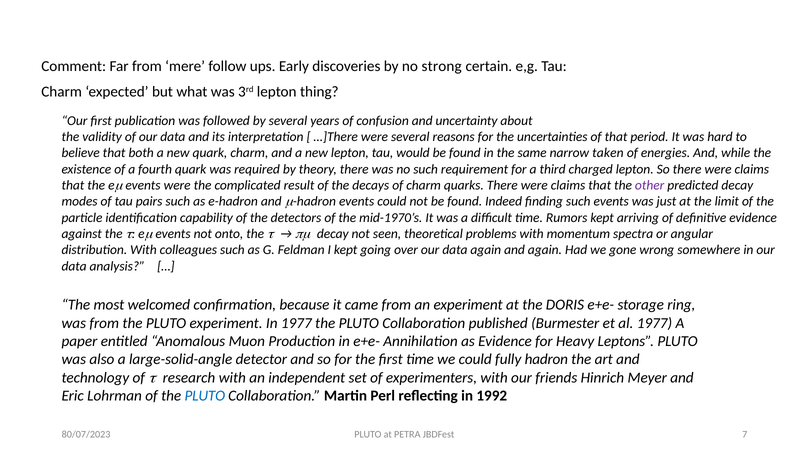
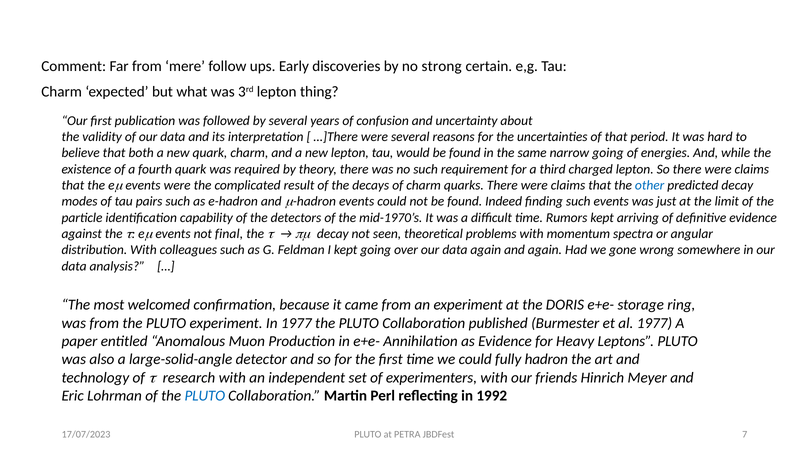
narrow taken: taken -> going
other colour: purple -> blue
onto: onto -> final
80/07/2023: 80/07/2023 -> 17/07/2023
